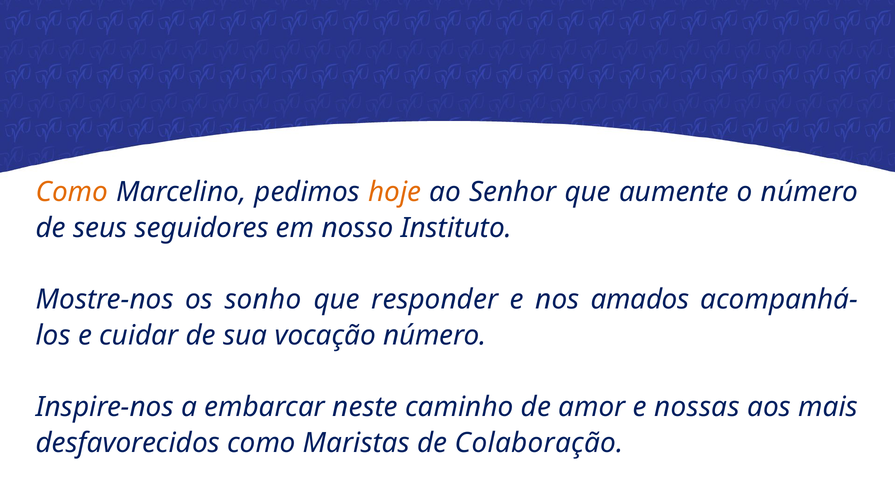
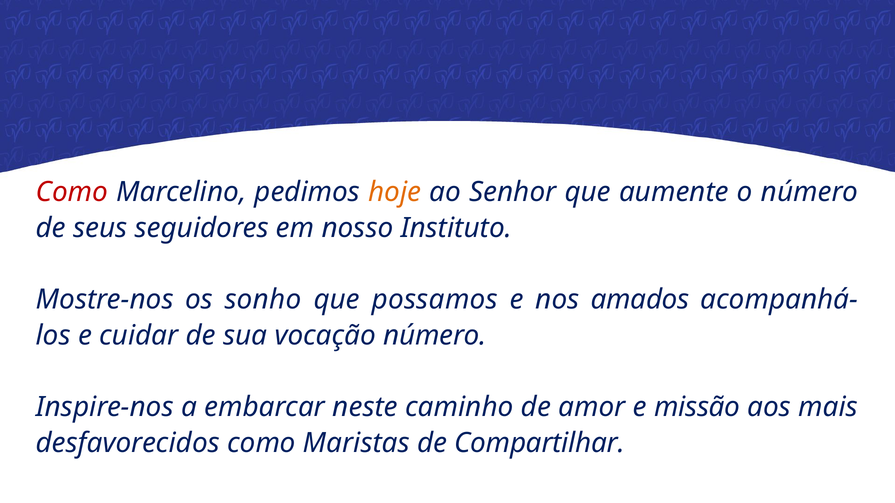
Como at (72, 192) colour: orange -> red
responder: responder -> possamos
nossas: nossas -> missão
Colaboração: Colaboração -> Compartilhar
